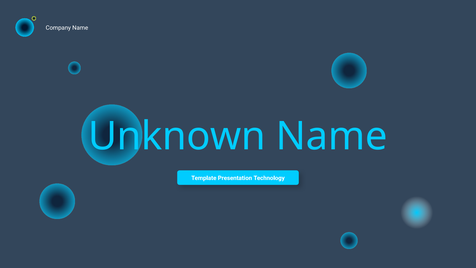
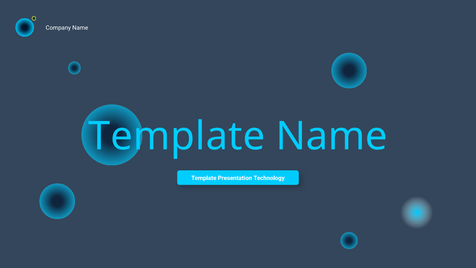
Unknown at (177, 136): Unknown -> Template
